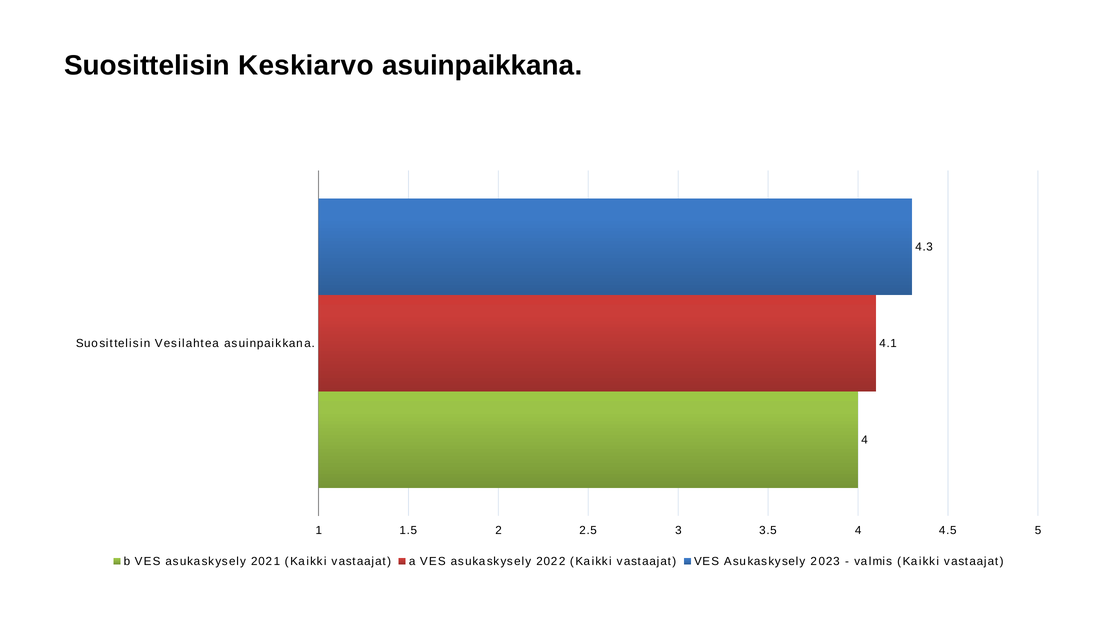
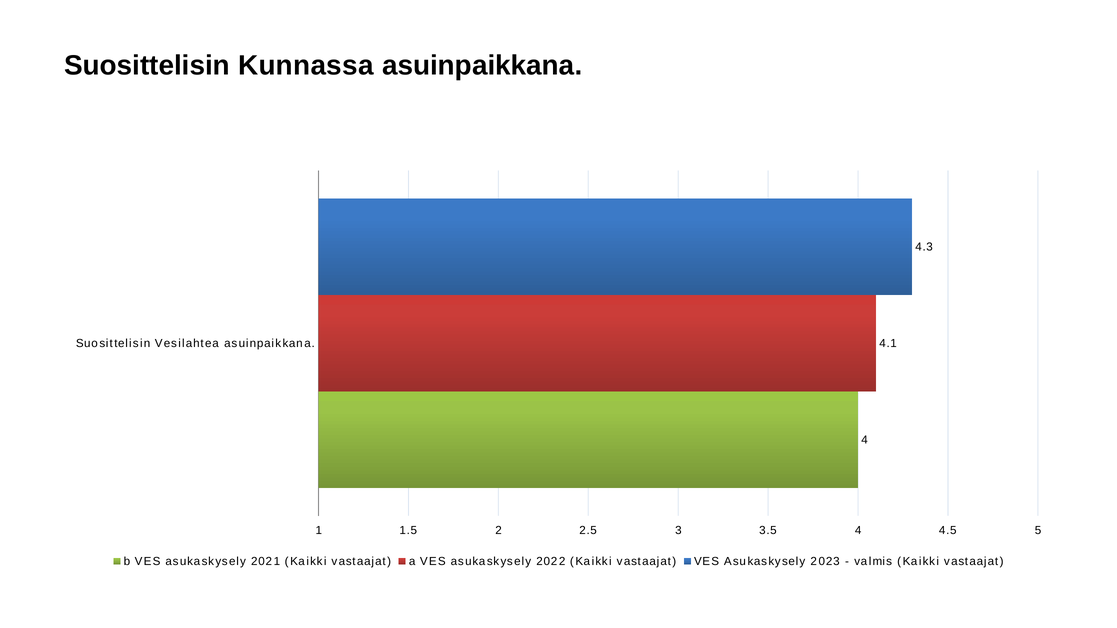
Keskiarvo: Keskiarvo -> Kunnassa
